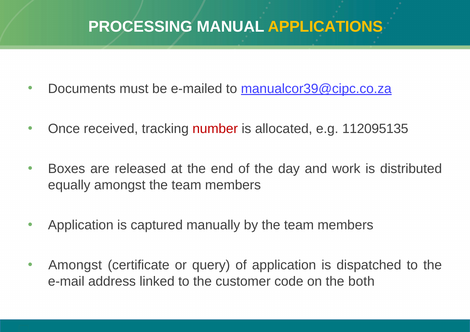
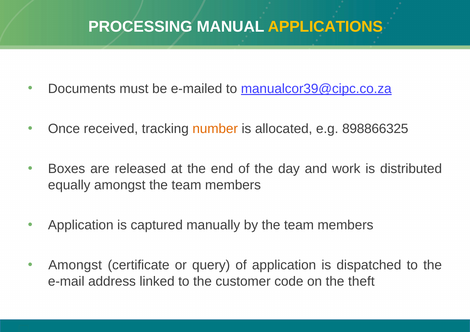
number colour: red -> orange
112095135: 112095135 -> 898866325
both: both -> theft
